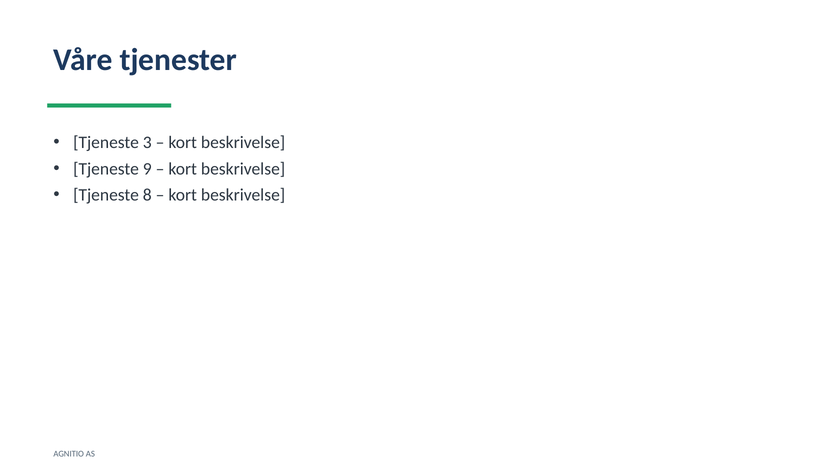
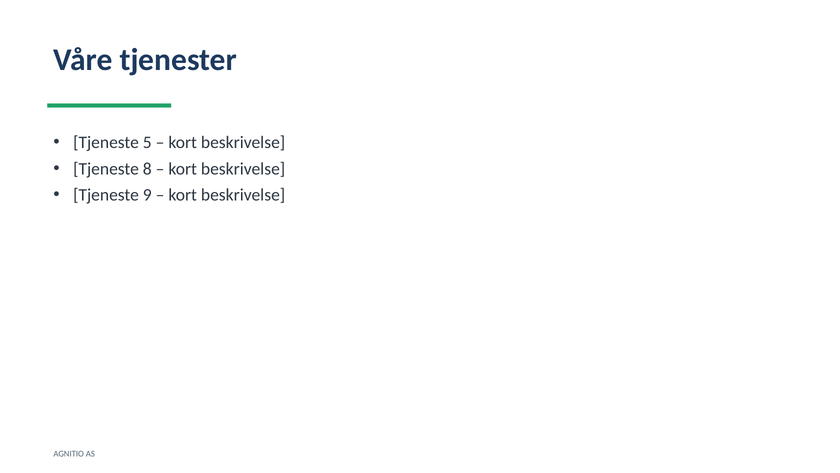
3: 3 -> 5
9: 9 -> 8
8: 8 -> 9
